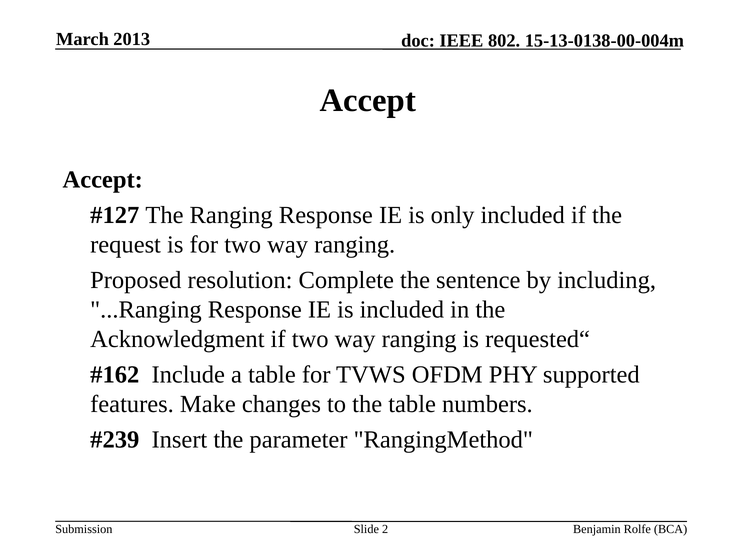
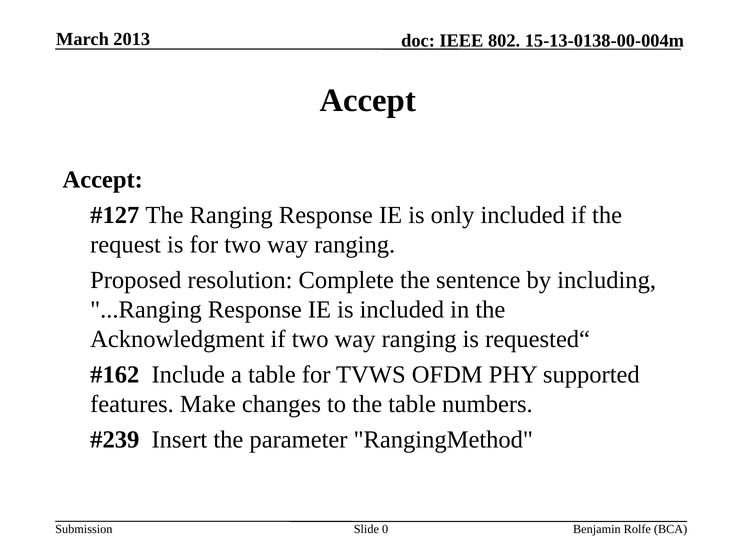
2: 2 -> 0
